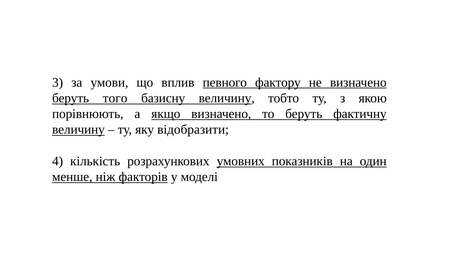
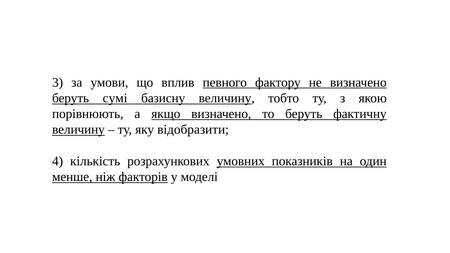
того: того -> сумі
